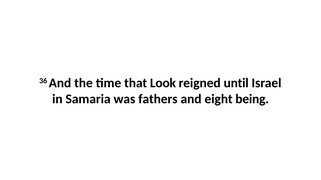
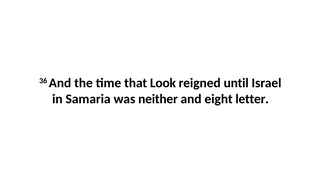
fathers: fathers -> neither
being: being -> letter
